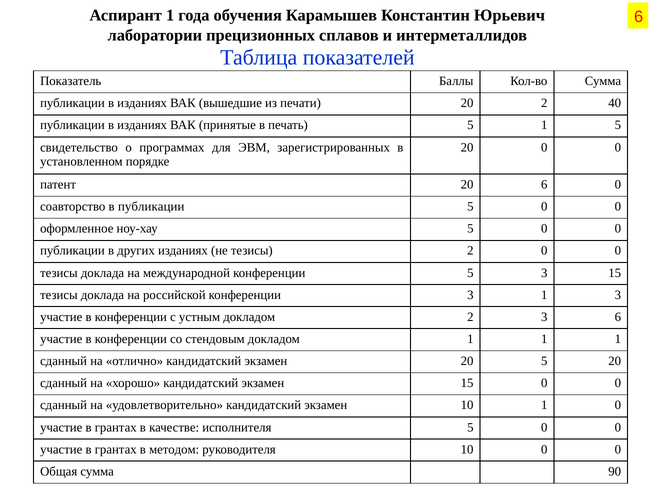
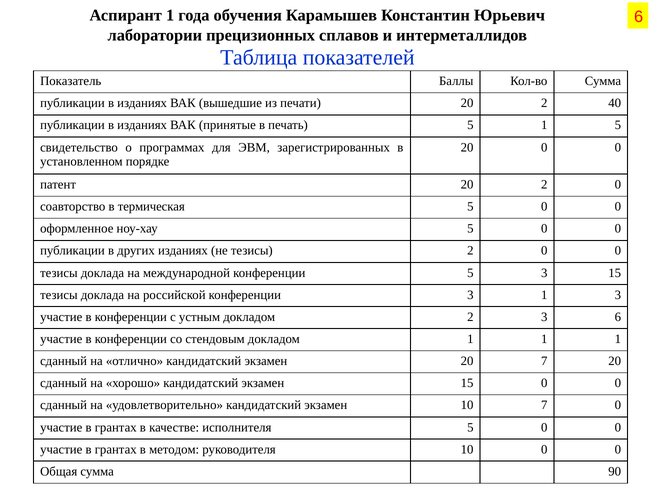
патент 20 6: 6 -> 2
в публикации: публикации -> термическая
20 5: 5 -> 7
10 1: 1 -> 7
